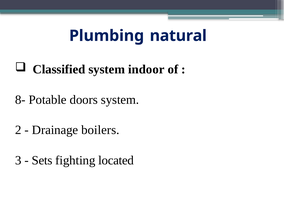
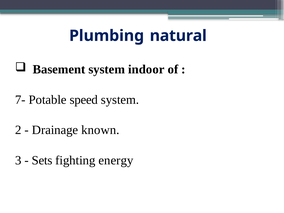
Classified: Classified -> Basement
8-: 8- -> 7-
doors: doors -> speed
boilers: boilers -> known
located: located -> energy
